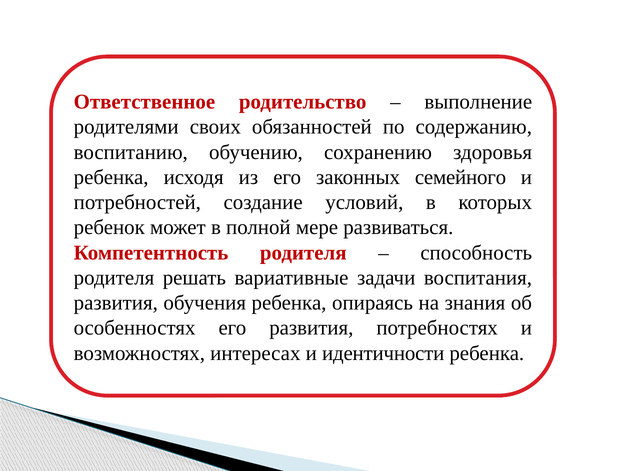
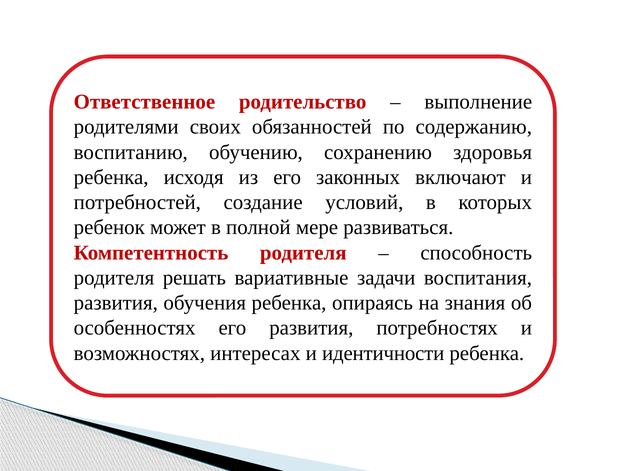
семейного: семейного -> включают
